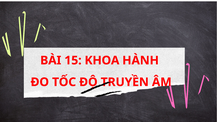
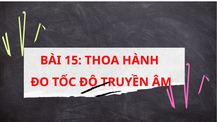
KHOA: KHOA -> THOA
